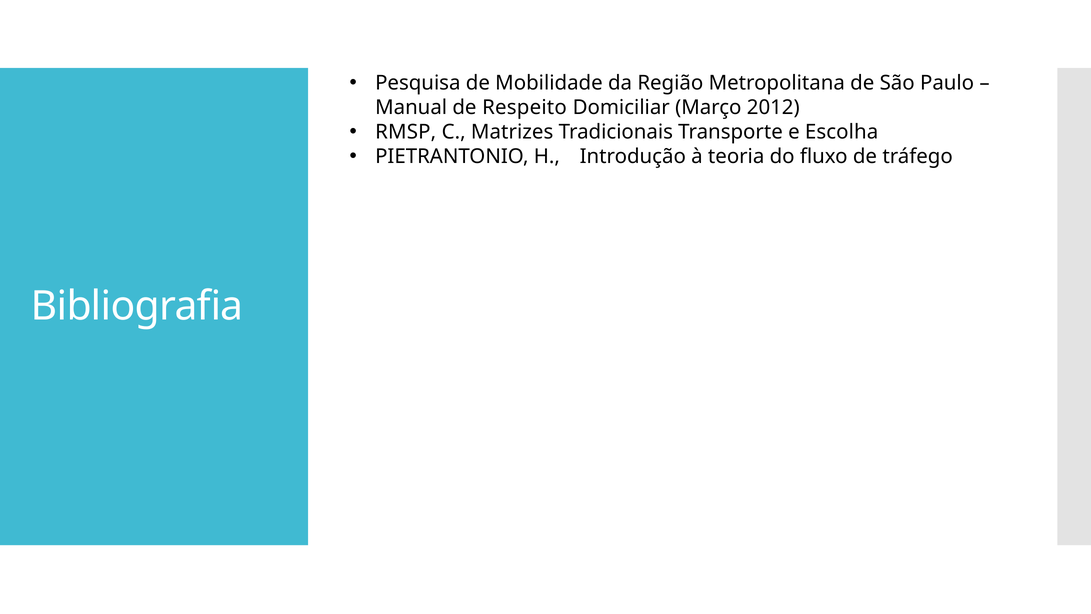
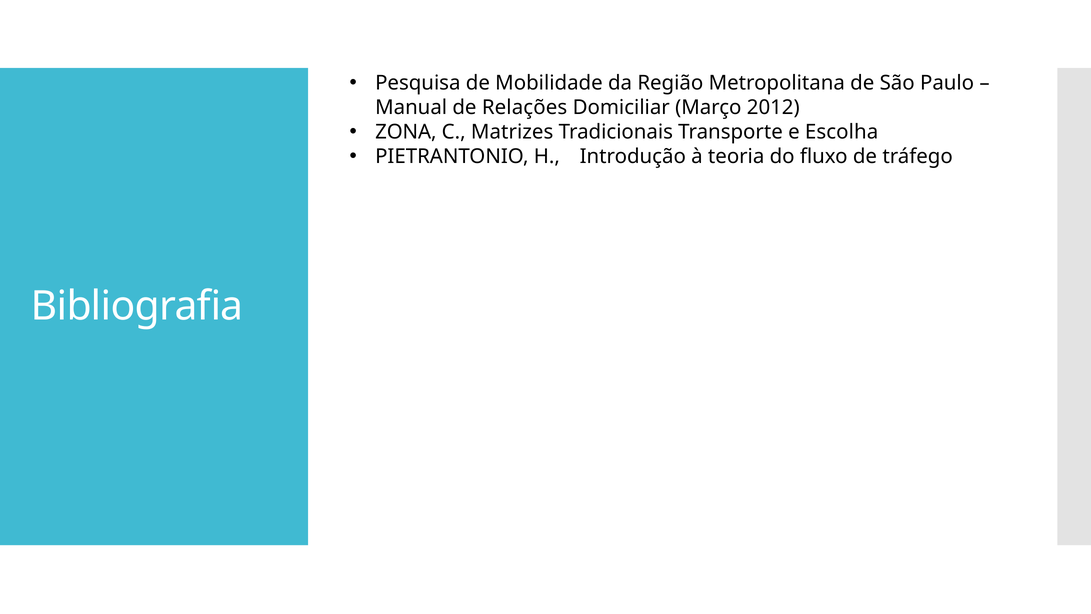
Respeito: Respeito -> Relações
RMSP: RMSP -> ZONA
